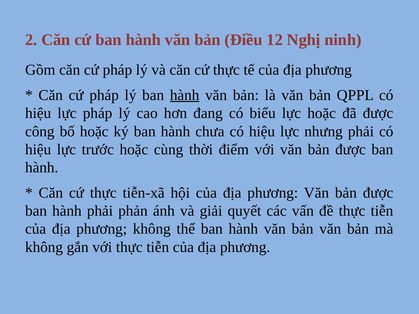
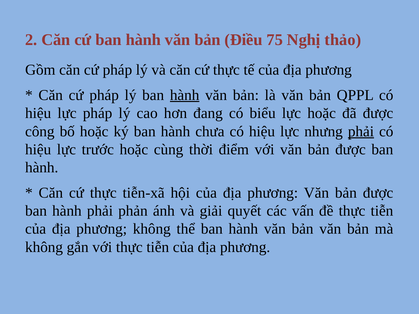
12: 12 -> 75
ninh: ninh -> thảo
phải at (361, 131) underline: none -> present
